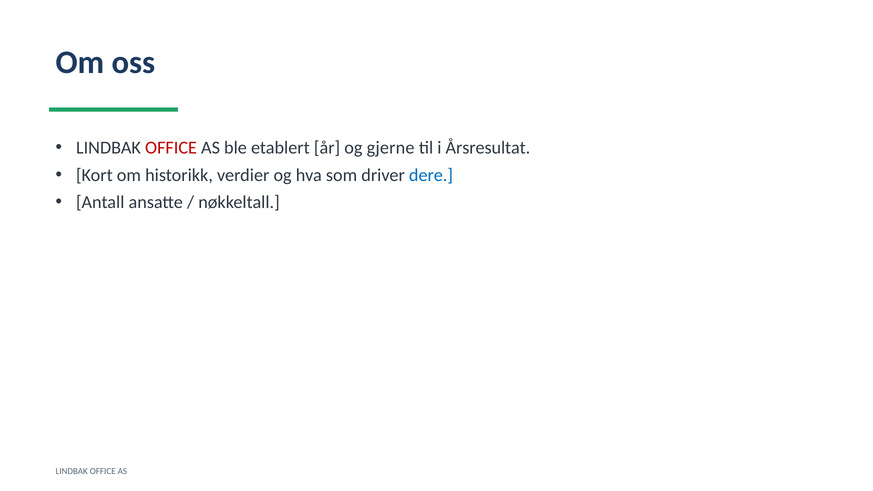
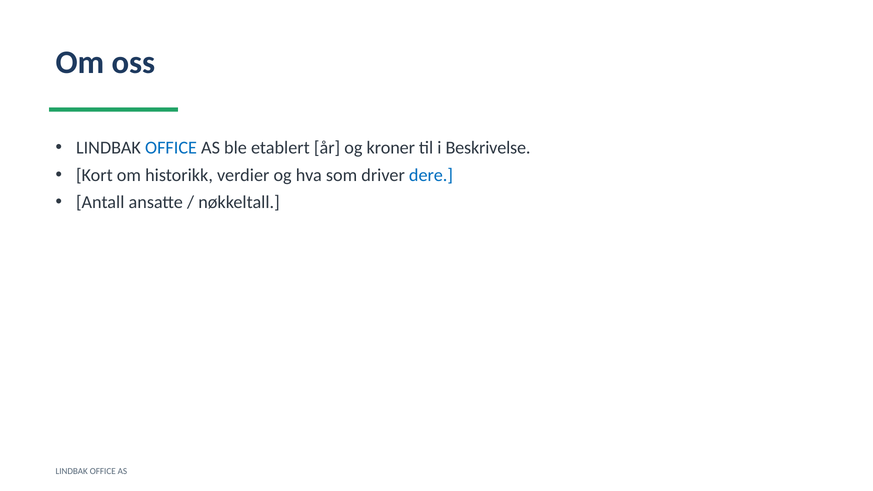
OFFICE at (171, 148) colour: red -> blue
gjerne: gjerne -> kroner
Årsresultat: Årsresultat -> Beskrivelse
